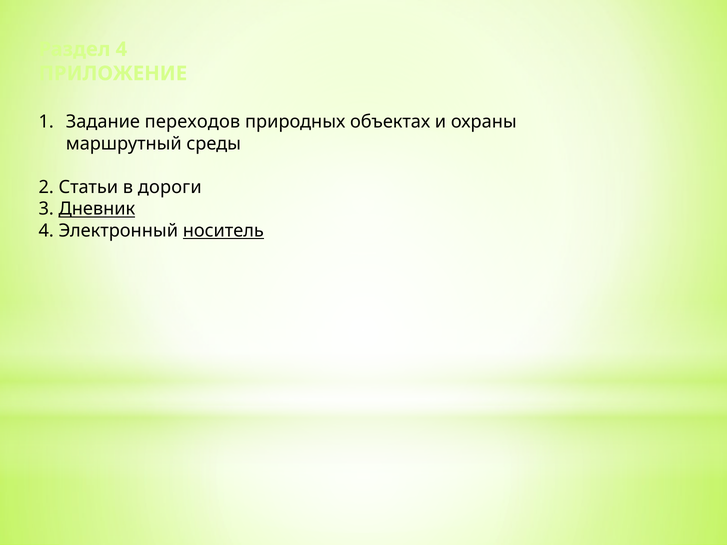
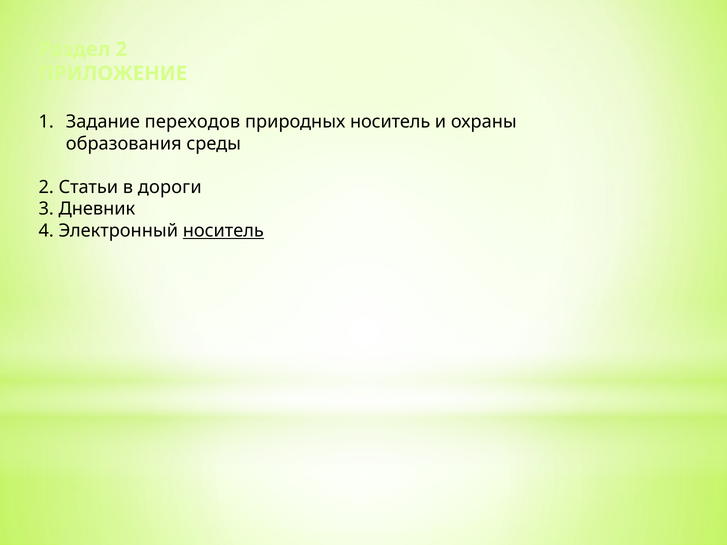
Раздел 4: 4 -> 2
природных объектах: объектах -> носитель
маршрутный: маршрутный -> образования
Дневник underline: present -> none
